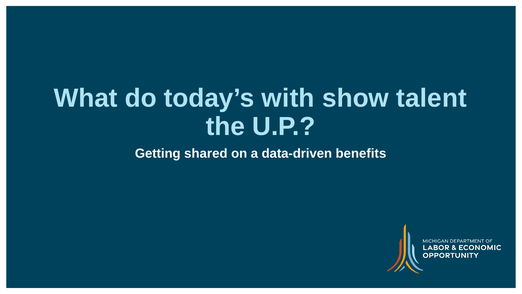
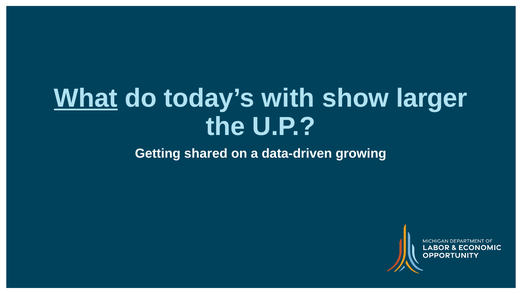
What underline: none -> present
talent: talent -> larger
benefits: benefits -> growing
